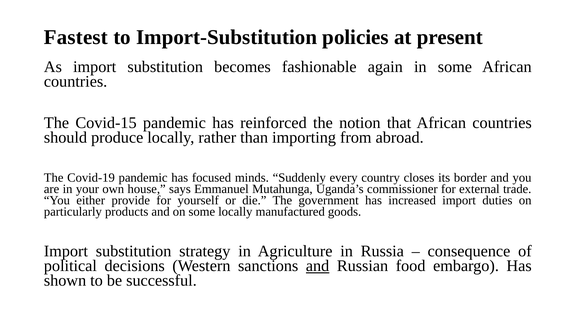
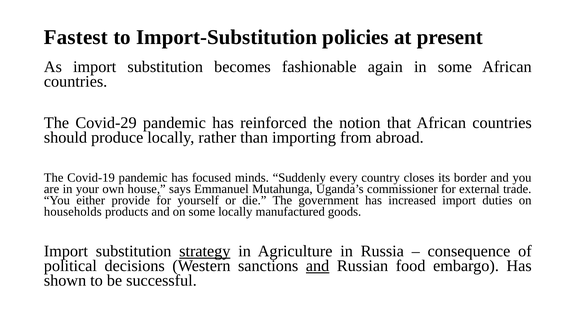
Covid-15: Covid-15 -> Covid-29
particularly: particularly -> households
strategy underline: none -> present
